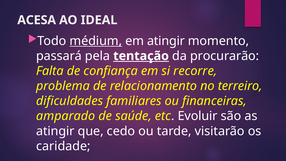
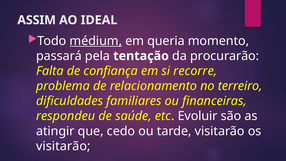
ACESA: ACESA -> ASSIM
em atingir: atingir -> queria
tentação underline: present -> none
amparado: amparado -> respondeu
caridade at (63, 146): caridade -> visitarão
